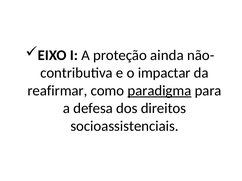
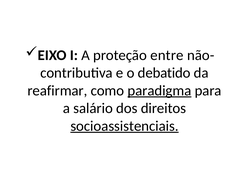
ainda: ainda -> entre
impactar: impactar -> debatido
defesa: defesa -> salário
socioassistenciais underline: none -> present
